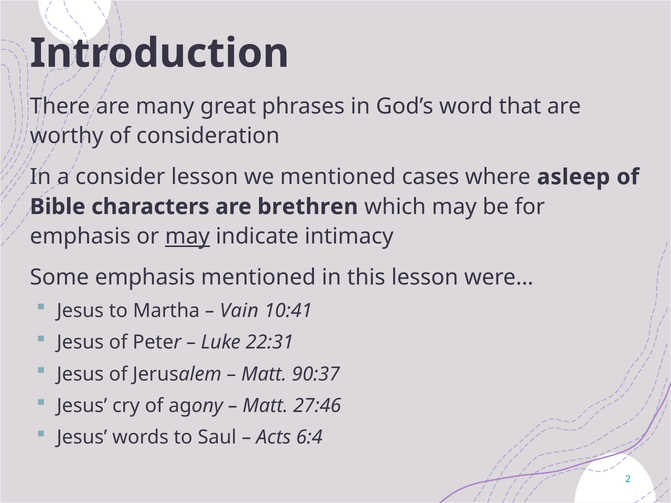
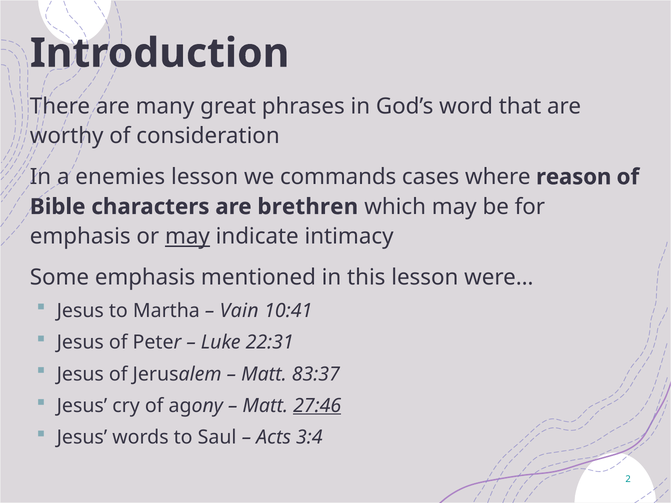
consider: consider -> enemies
we mentioned: mentioned -> commands
asleep: asleep -> reason
90:37: 90:37 -> 83:37
27:46 underline: none -> present
6:4: 6:4 -> 3:4
